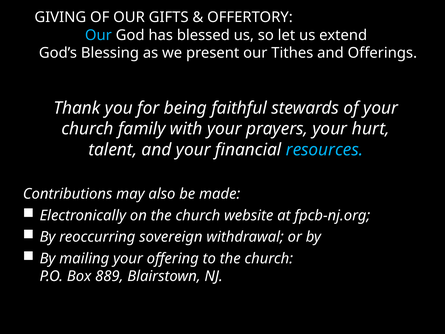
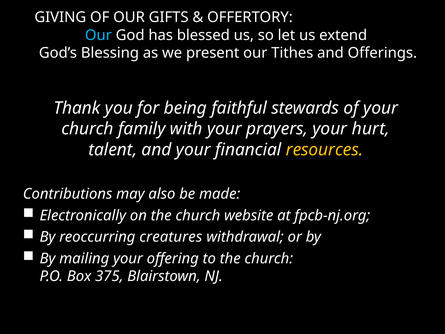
resources colour: light blue -> yellow
sovereign: sovereign -> creatures
889: 889 -> 375
